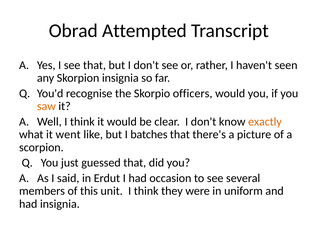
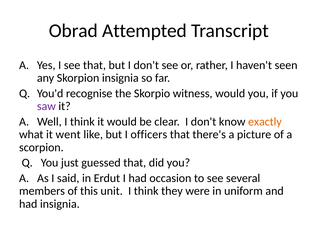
officers: officers -> witness
saw colour: orange -> purple
batches: batches -> officers
